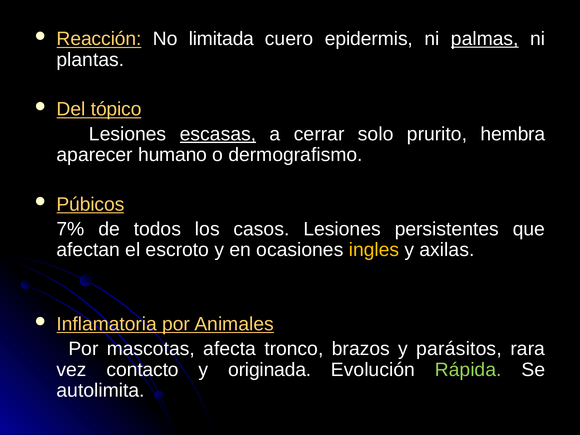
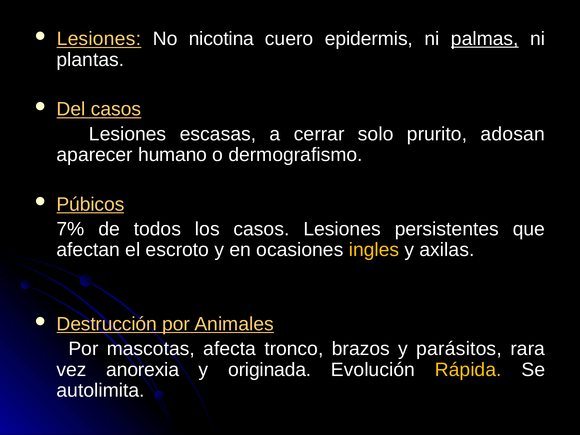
Reacción at (99, 39): Reacción -> Lesiones
limitada: limitada -> nicotina
Del tópico: tópico -> casos
escasas underline: present -> none
hembra: hembra -> adosan
Inflamatoria: Inflamatoria -> Destrucción
contacto: contacto -> anorexia
Rápida colour: light green -> yellow
